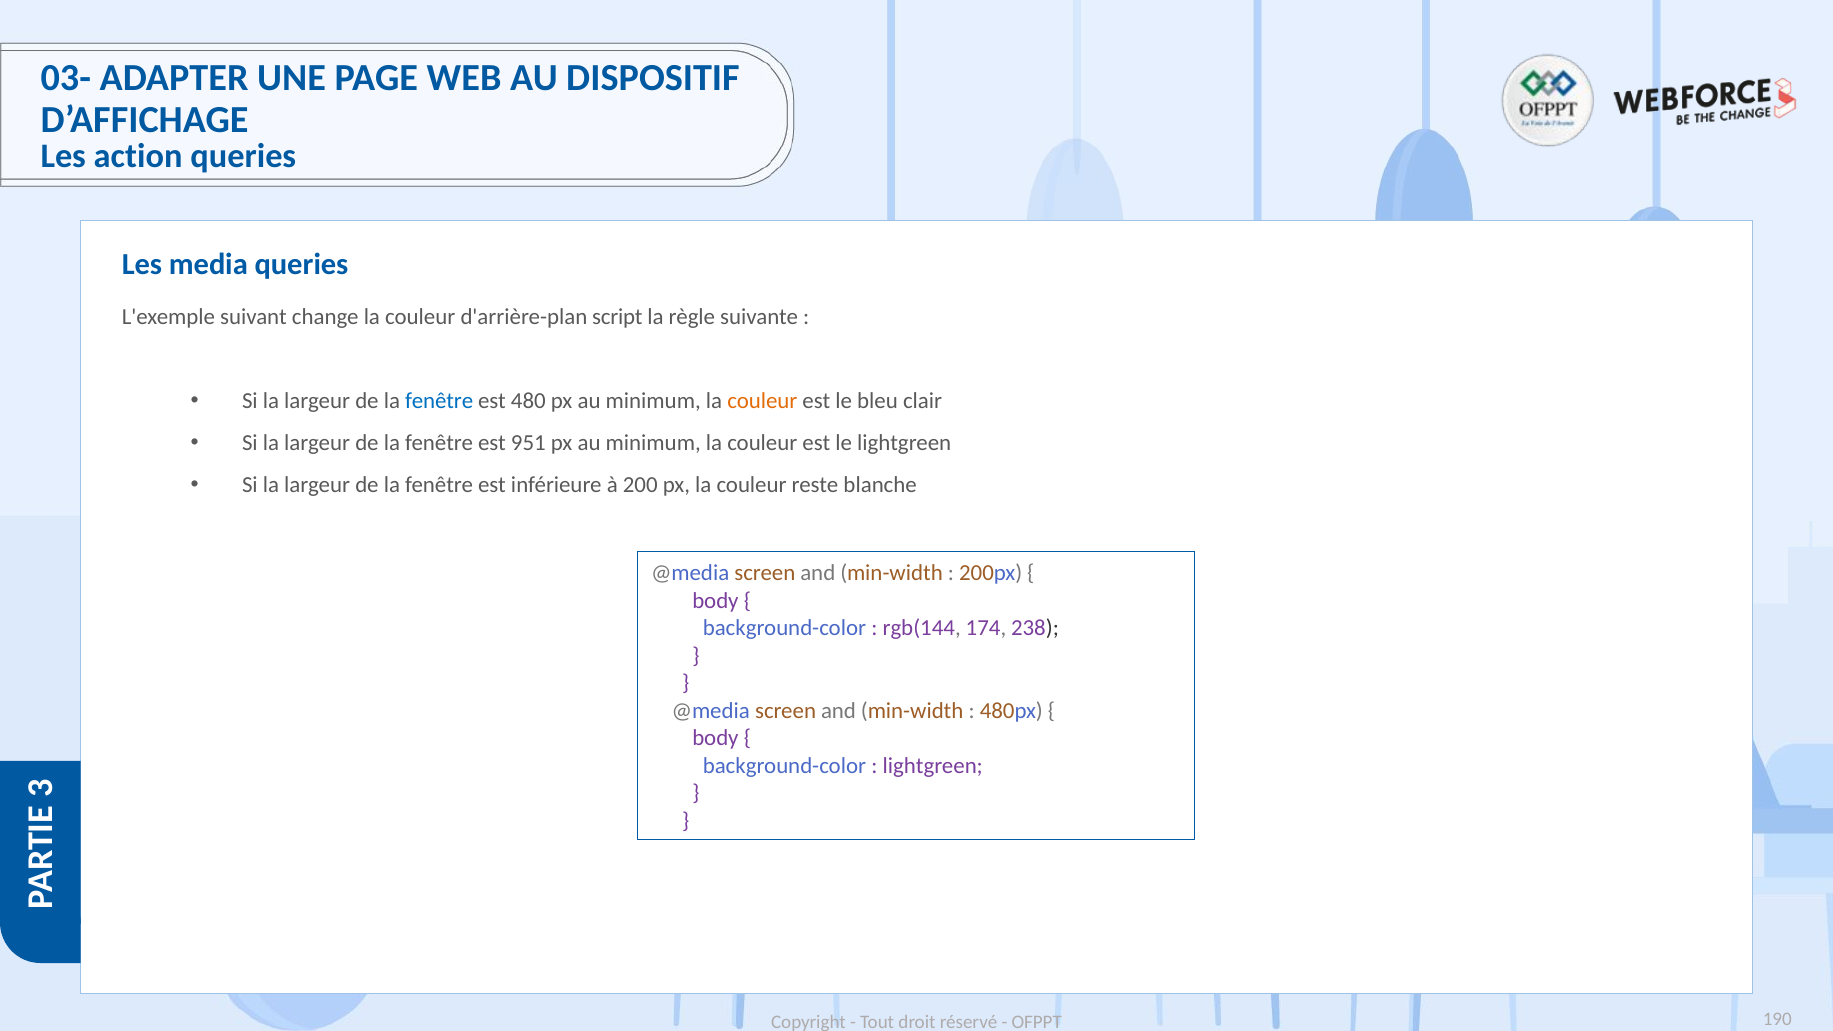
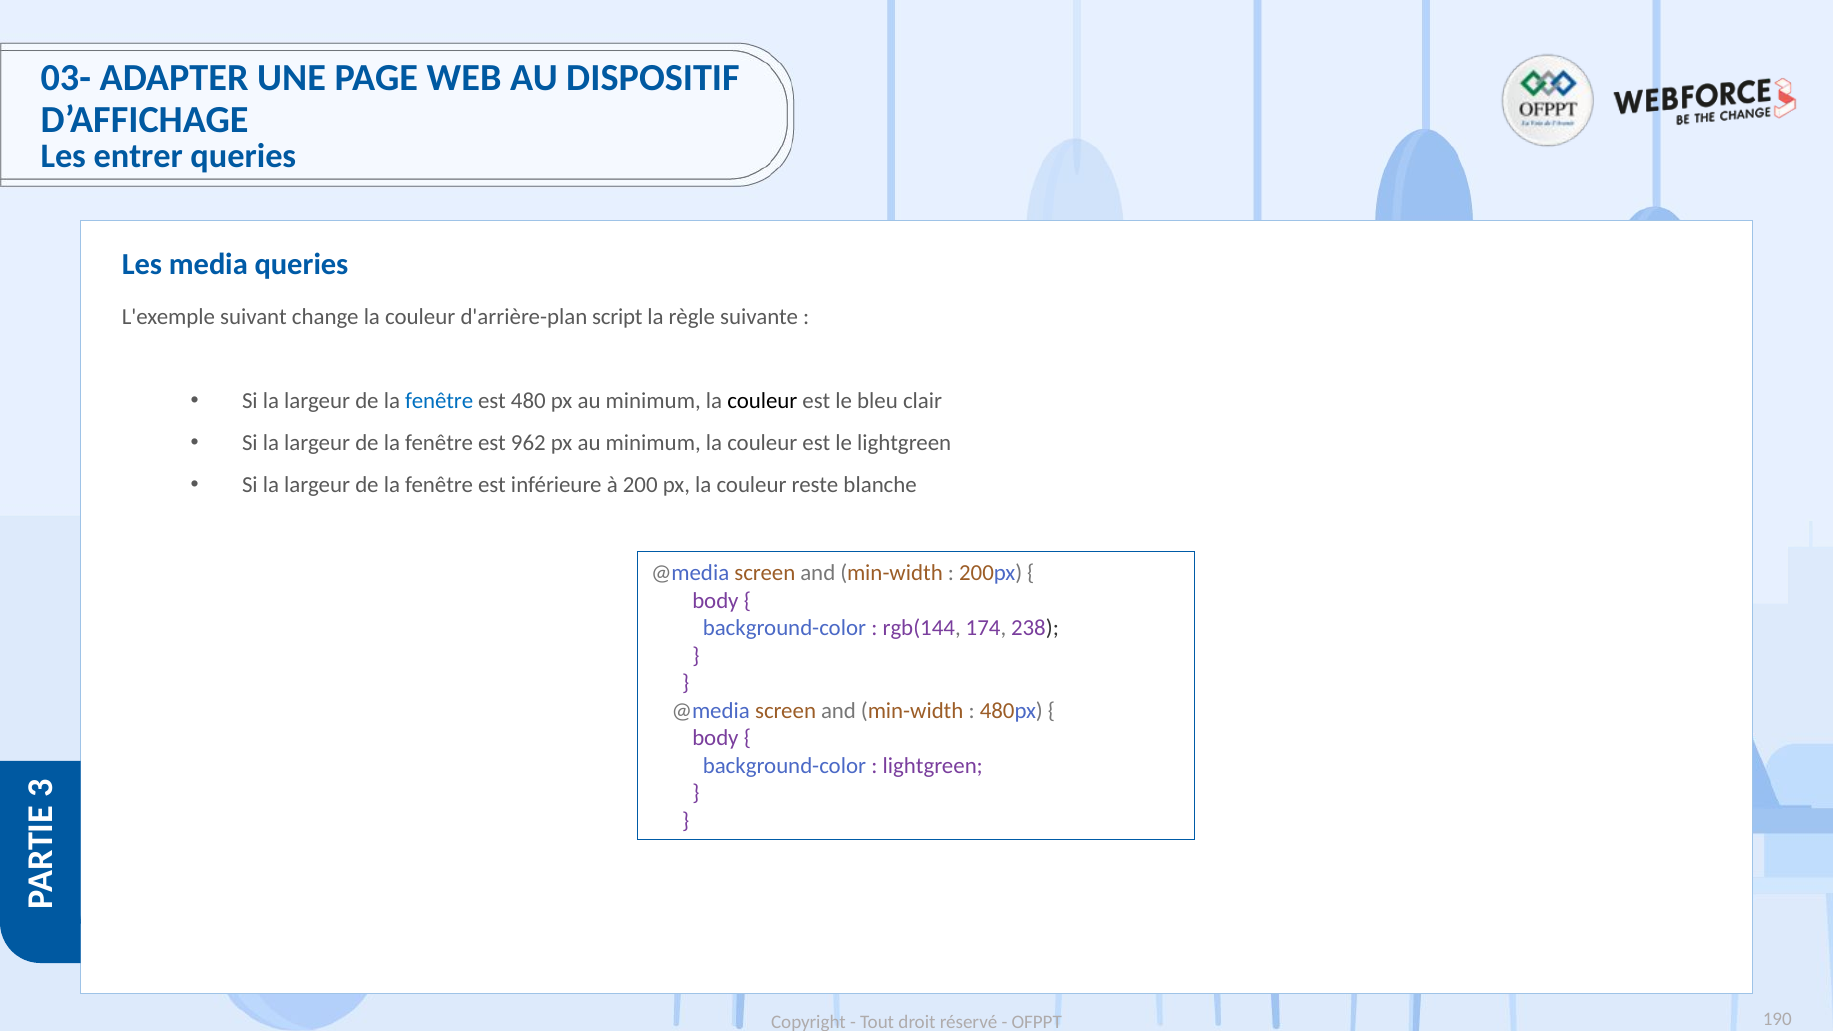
action: action -> entrer
couleur at (762, 401) colour: orange -> black
951: 951 -> 962
